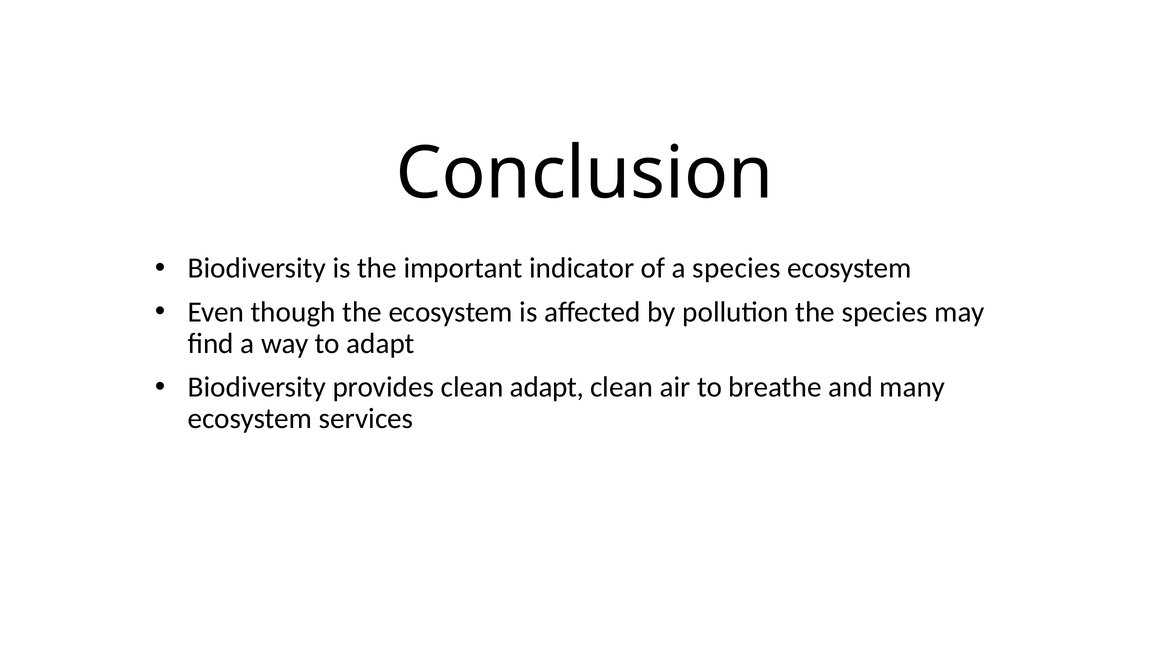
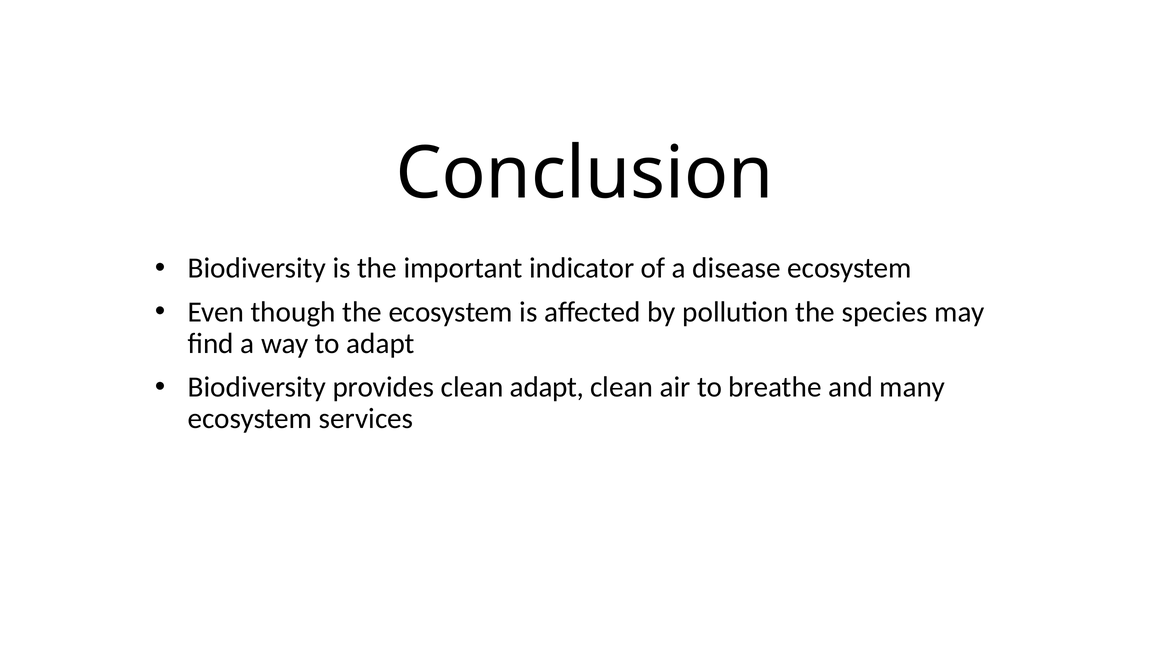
a species: species -> disease
